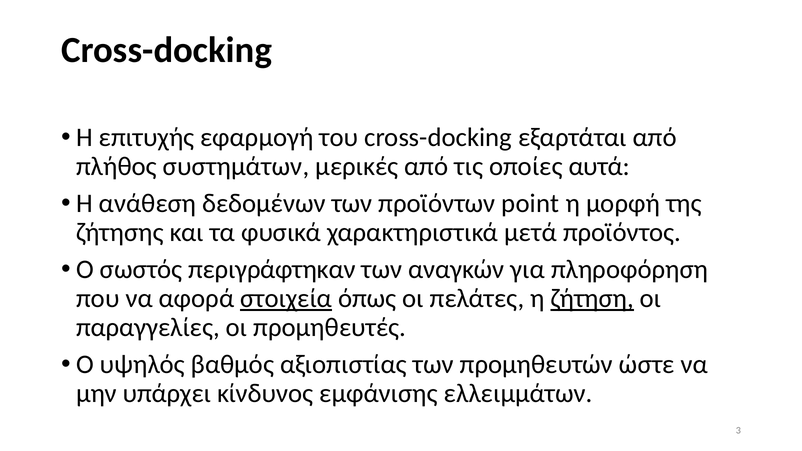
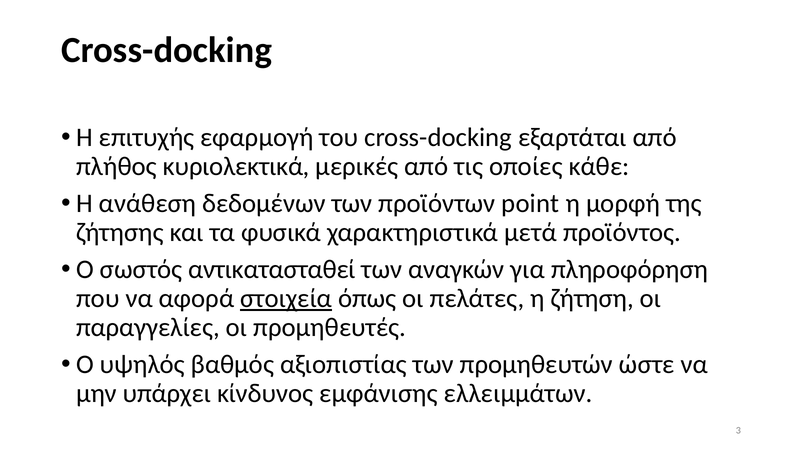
συστημάτων: συστημάτων -> κυριολεκτικά
αυτά: αυτά -> κάθε
περιγράφτηκαν: περιγράφτηκαν -> αντικατασταθεί
ζήτηση underline: present -> none
